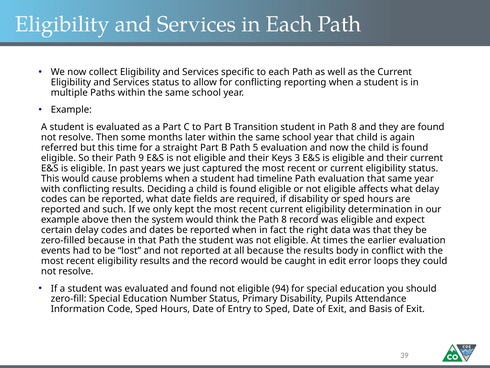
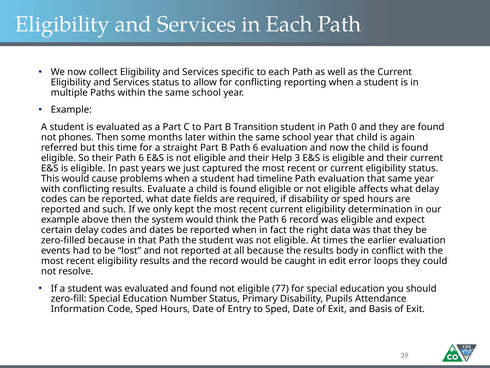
in Path 8: 8 -> 0
resolve at (76, 137): resolve -> phones
B Path 5: 5 -> 6
their Path 9: 9 -> 6
Keys: Keys -> Help
Deciding: Deciding -> Evaluate
the Path 8: 8 -> 6
94: 94 -> 77
